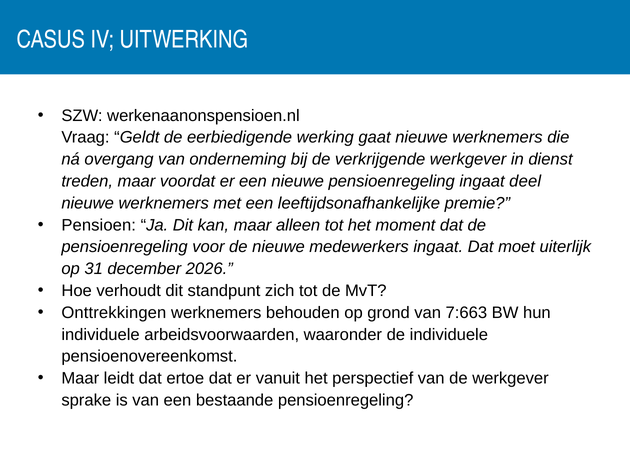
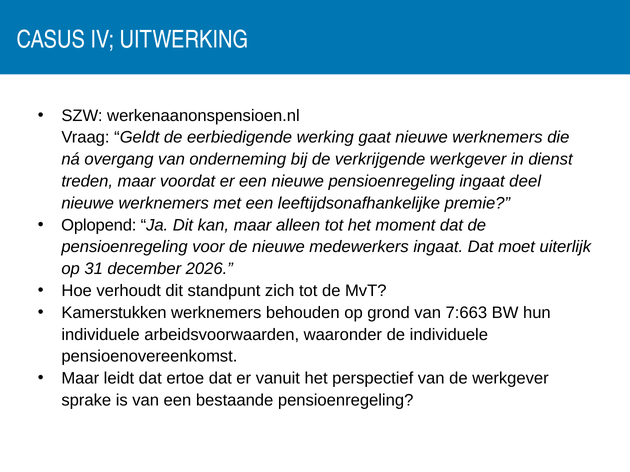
Pensioen: Pensioen -> Oplopend
Onttrekkingen: Onttrekkingen -> Kamerstukken
